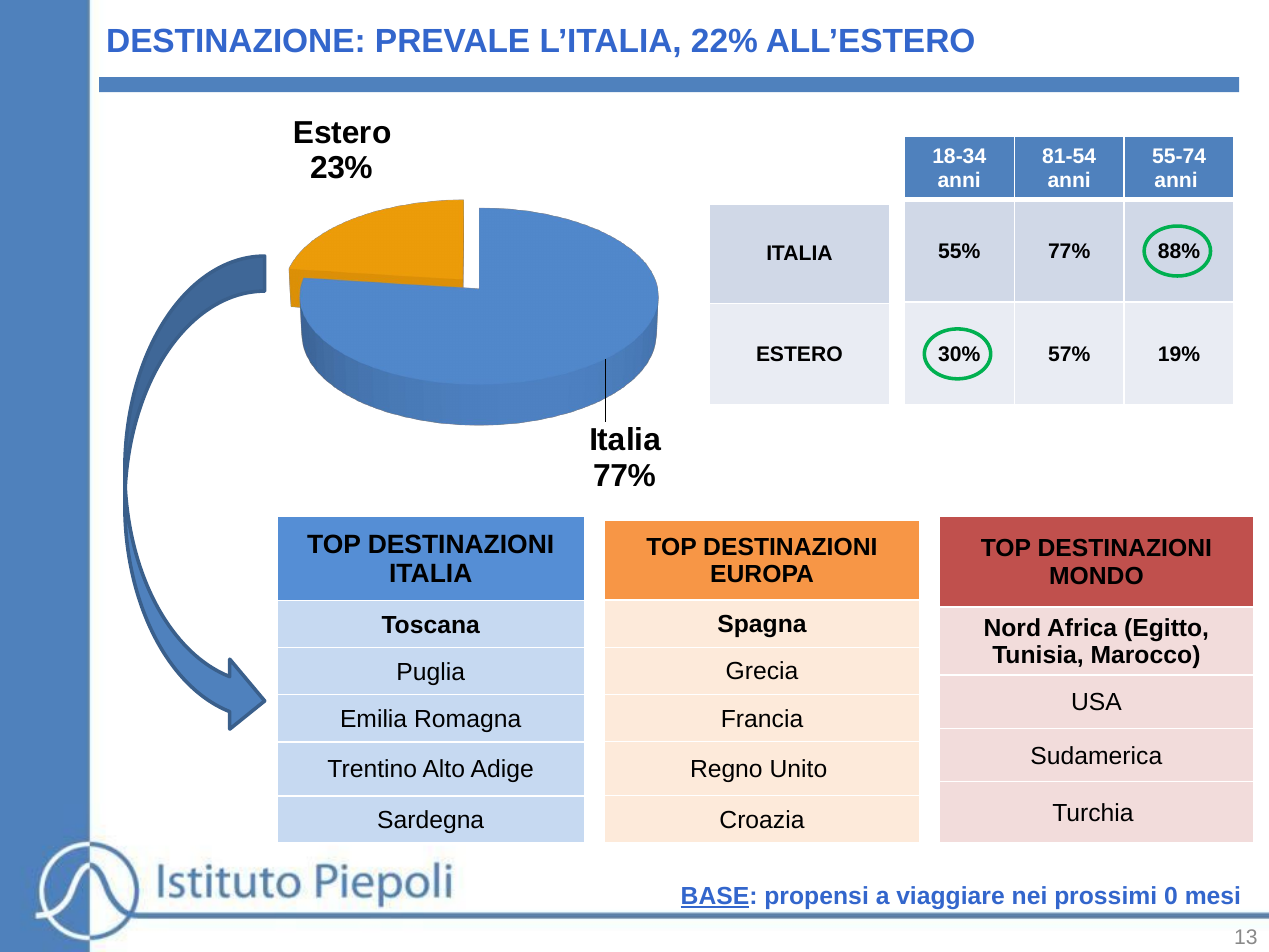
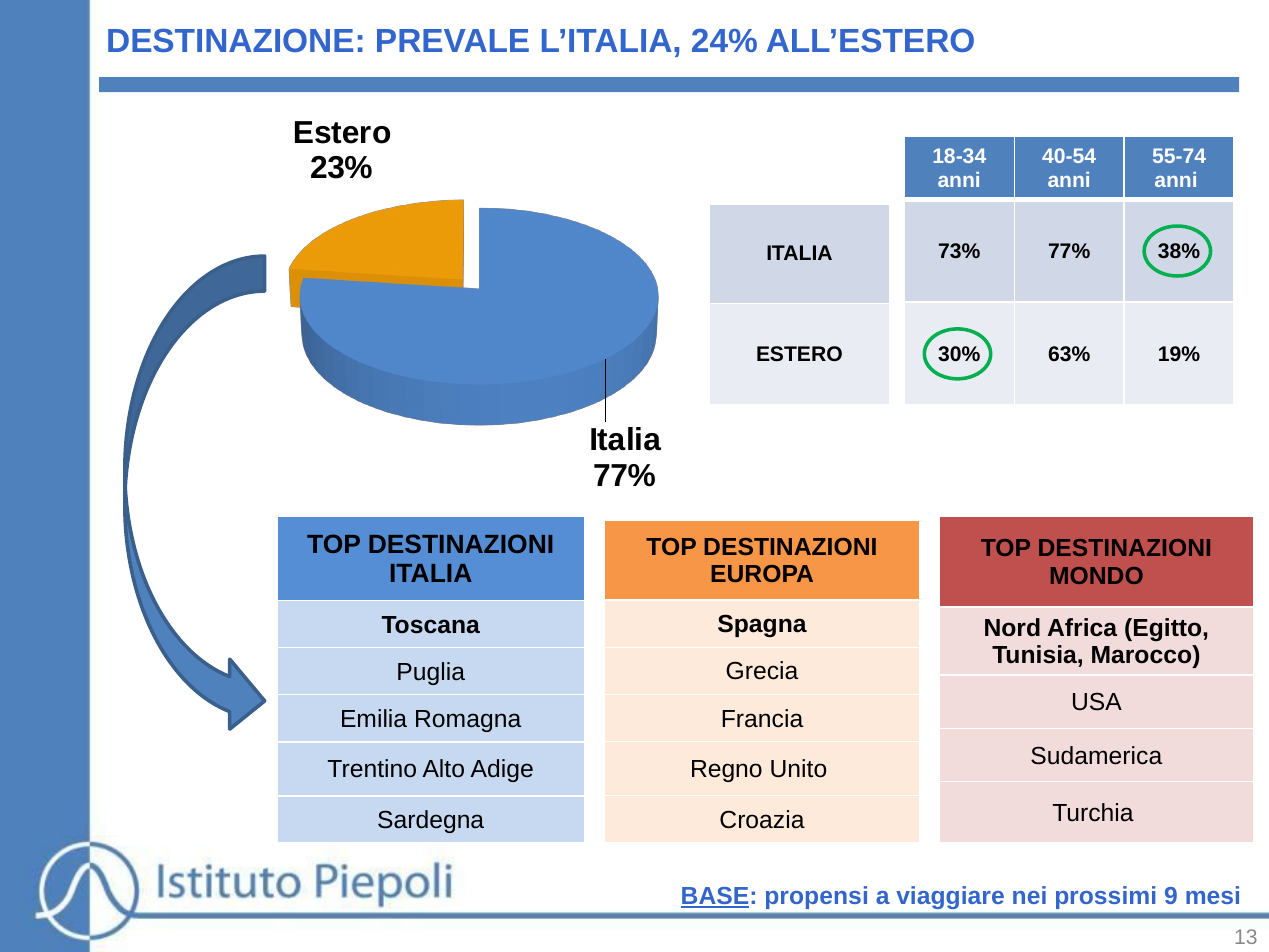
22%: 22% -> 24%
81-54: 81-54 -> 40-54
55%: 55% -> 73%
88%: 88% -> 38%
57%: 57% -> 63%
0: 0 -> 9
